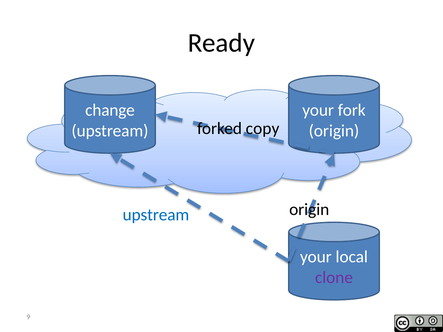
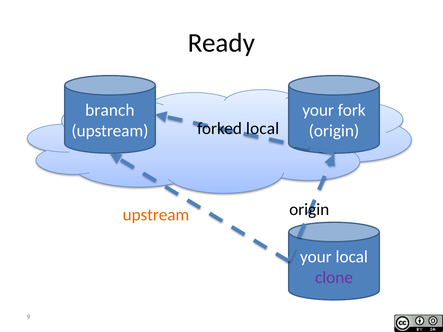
change: change -> branch
forked copy: copy -> local
upstream at (156, 215) colour: blue -> orange
